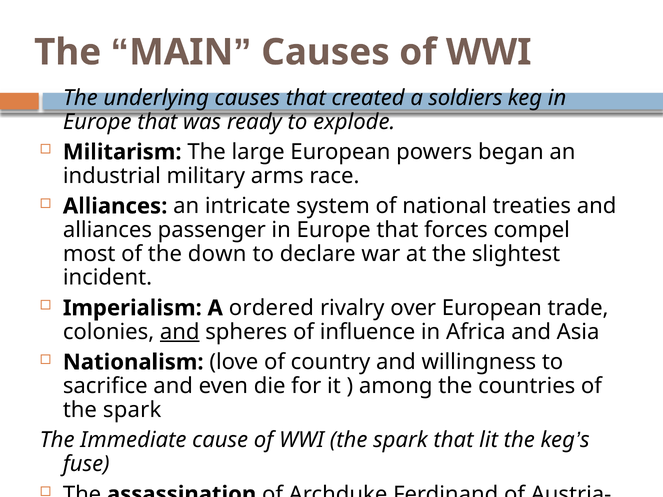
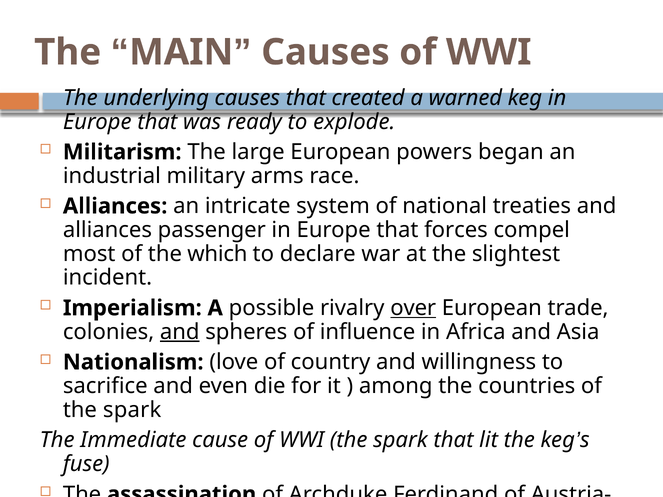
soldiers: soldiers -> warned
down: down -> which
ordered: ordered -> possible
over underline: none -> present
